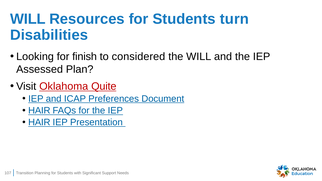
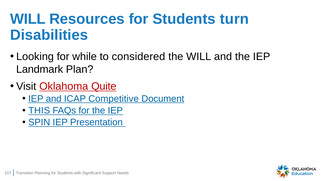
finish: finish -> while
Assessed: Assessed -> Landmark
Preferences: Preferences -> Competitive
HAIR at (39, 111): HAIR -> THIS
HAIR at (39, 122): HAIR -> SPIN
